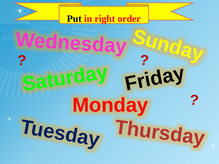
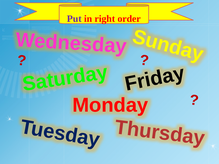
Put at (74, 19) colour: black -> purple
